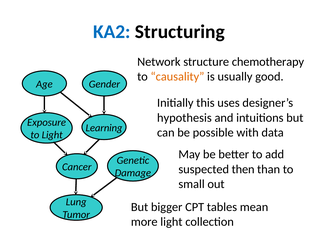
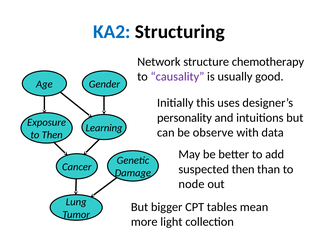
causality colour: orange -> purple
hypothesis: hypothesis -> personality
possible: possible -> observe
to Light: Light -> Then
small: small -> node
